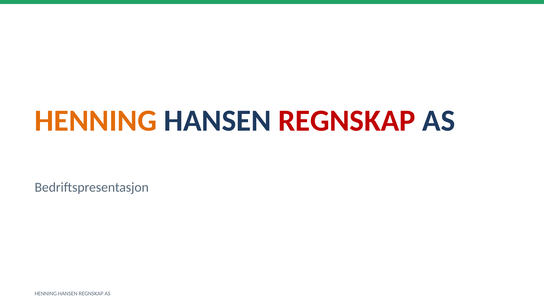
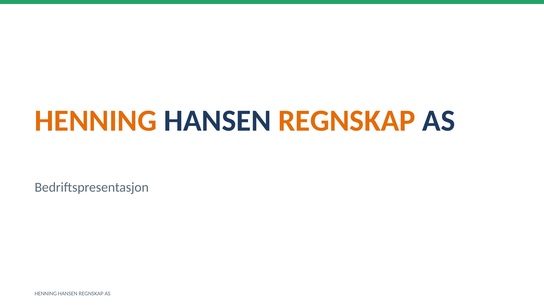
REGNSKAP at (347, 121) colour: red -> orange
